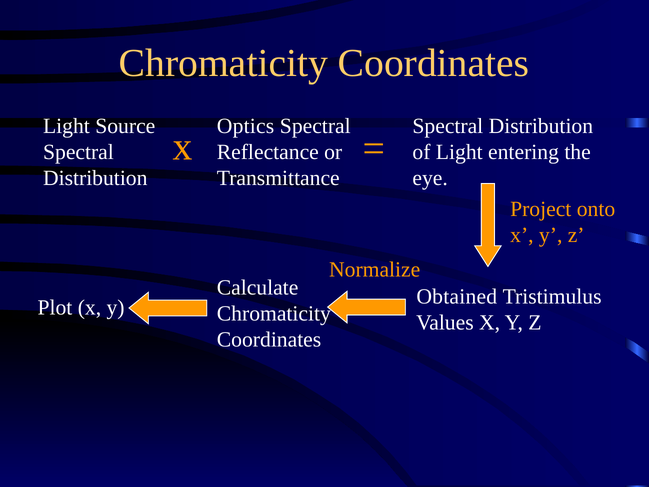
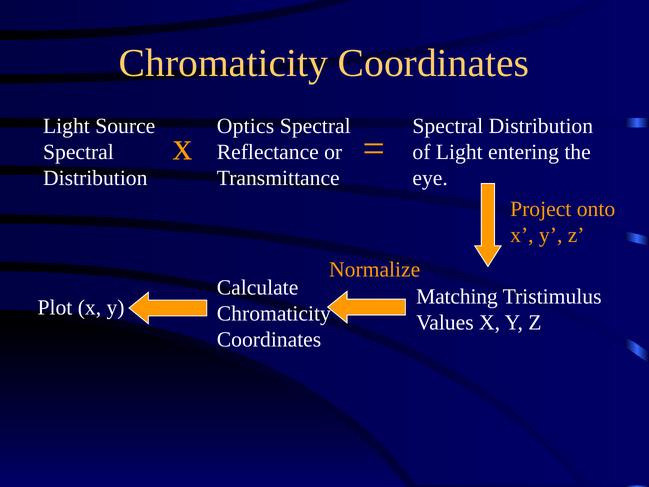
Obtained: Obtained -> Matching
